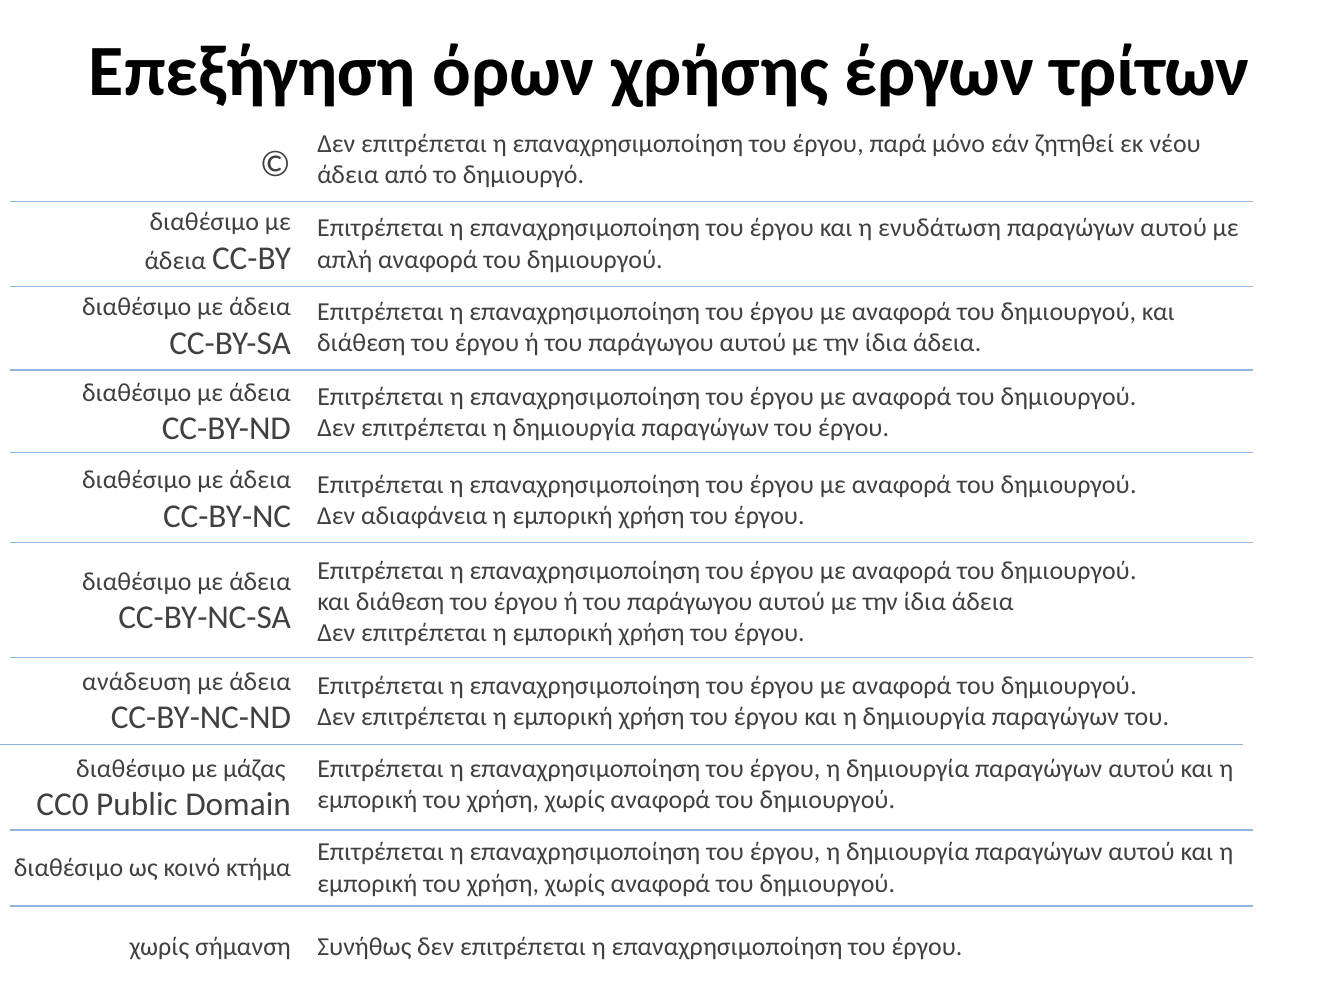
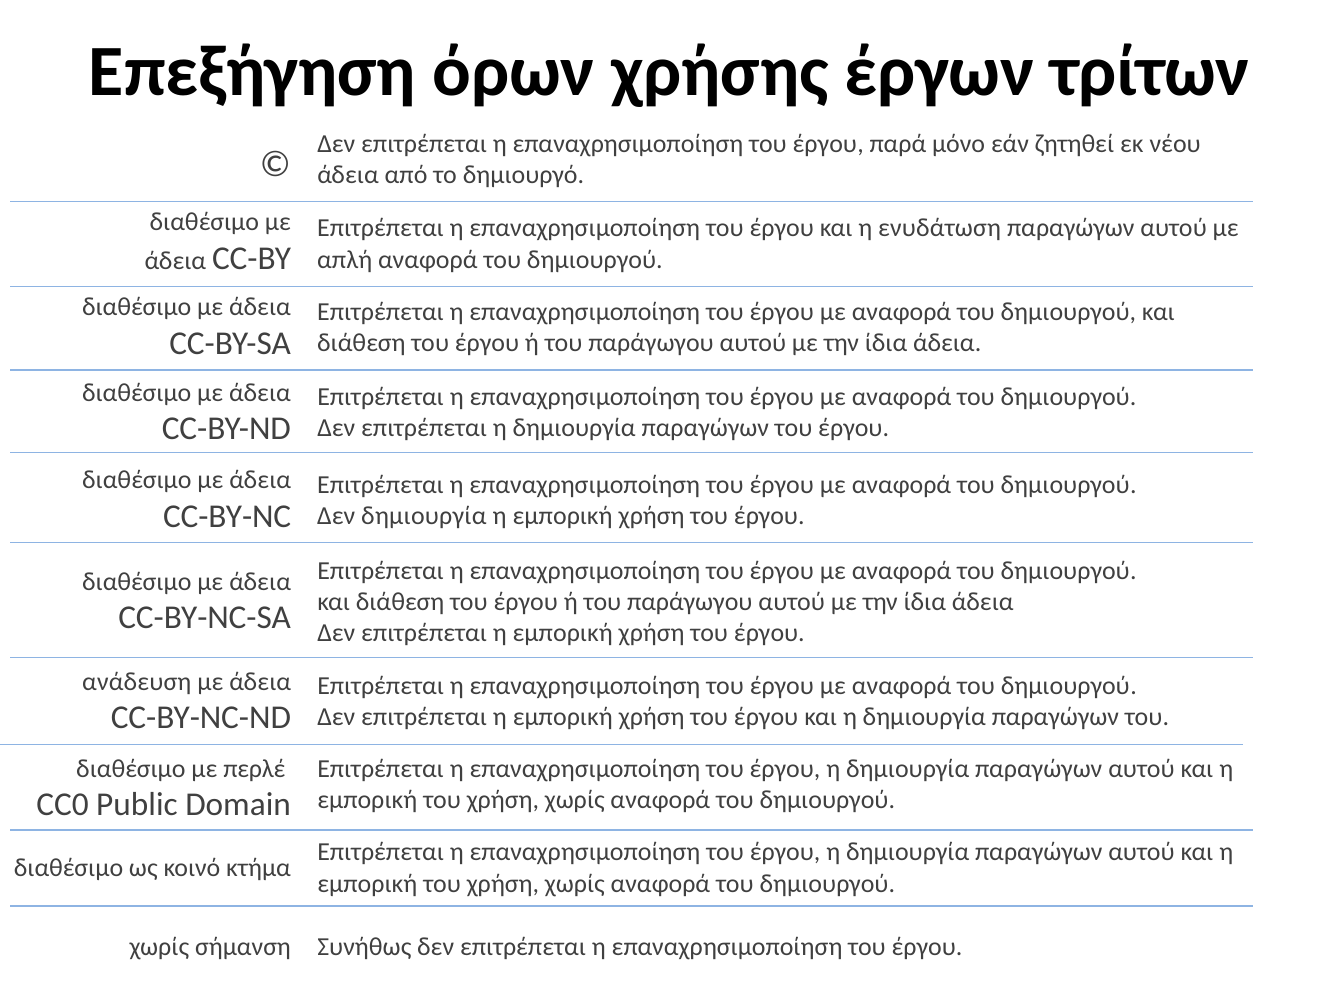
Δεν αδιαφάνεια: αδιαφάνεια -> δημιουργία
μάζας: μάζας -> περλέ
